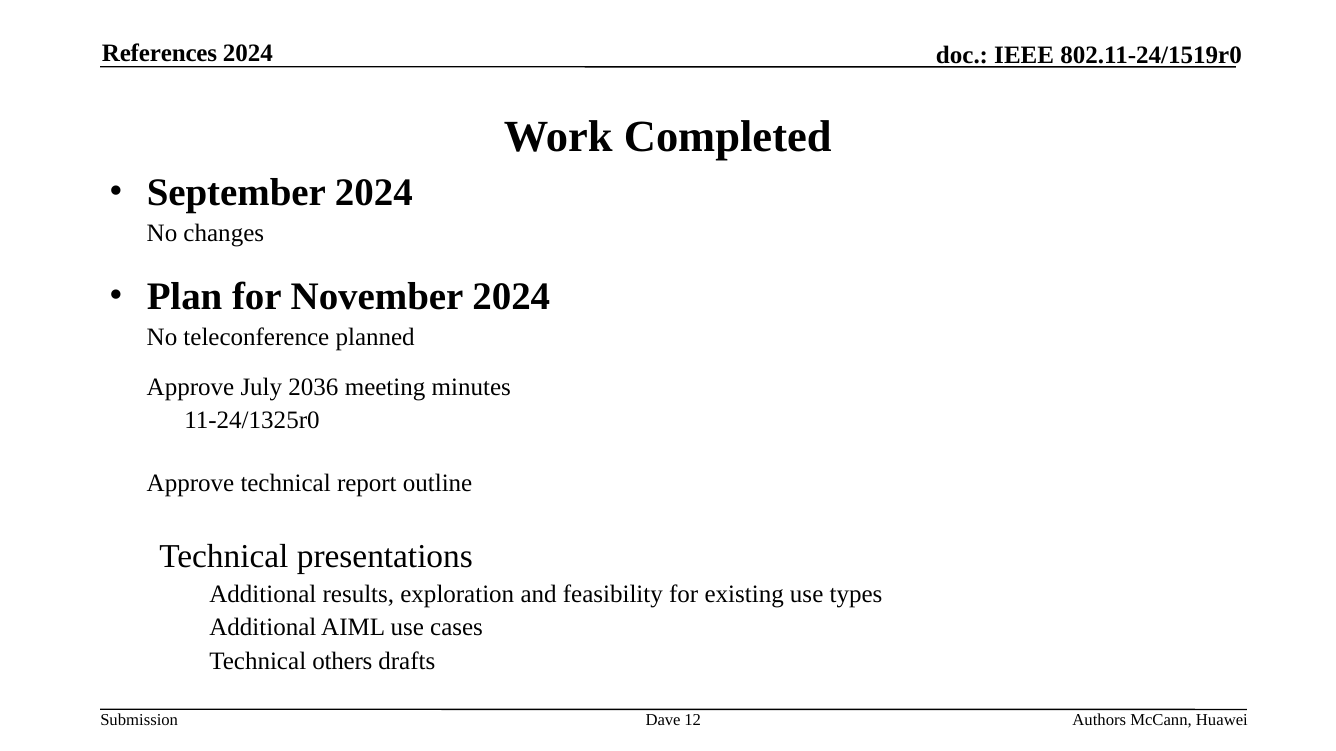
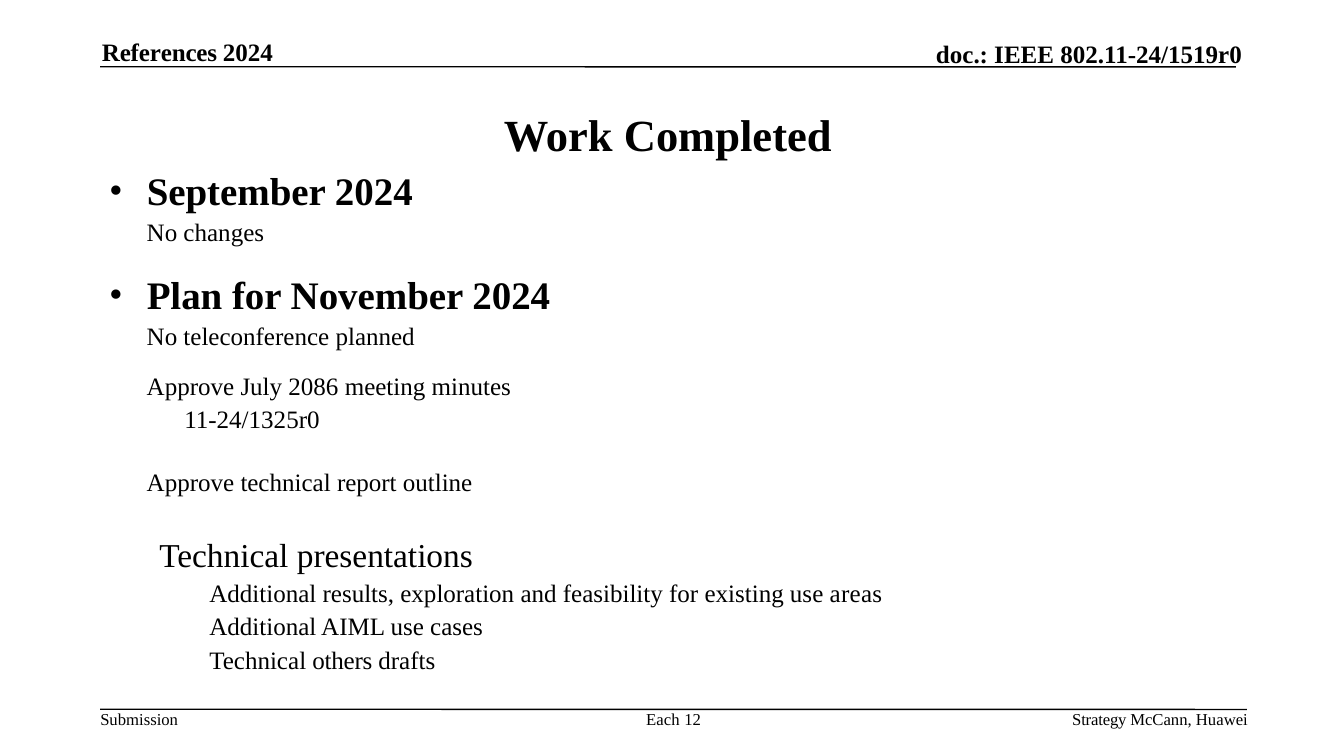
2036: 2036 -> 2086
types: types -> areas
Dave: Dave -> Each
Authors: Authors -> Strategy
